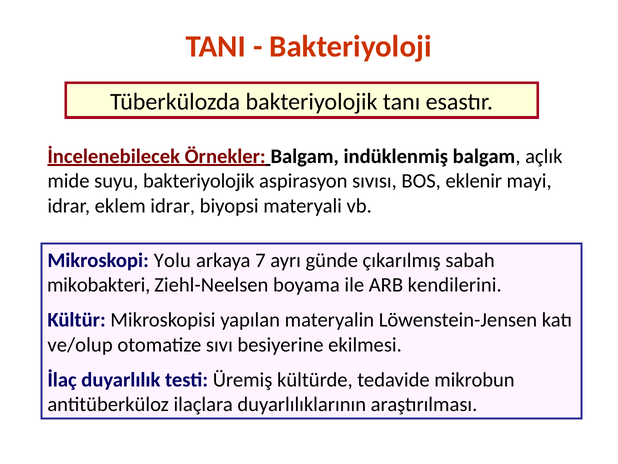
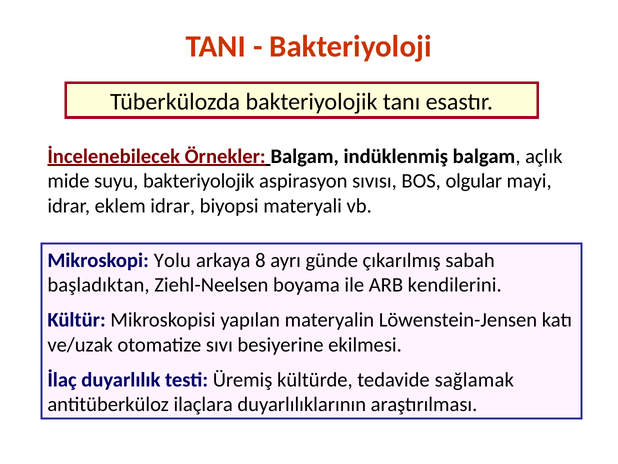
eklenir: eklenir -> olgular
7: 7 -> 8
mikobakteri: mikobakteri -> başladıktan
ve/olup: ve/olup -> ve/uzak
mikrobun: mikrobun -> sağlamak
